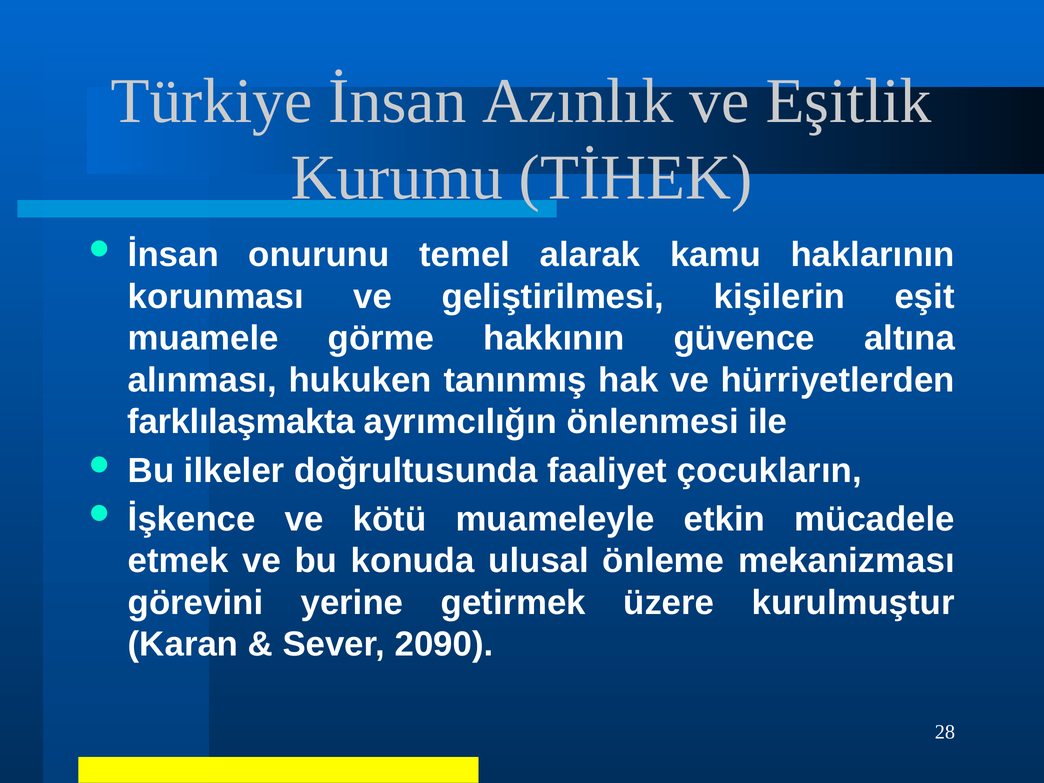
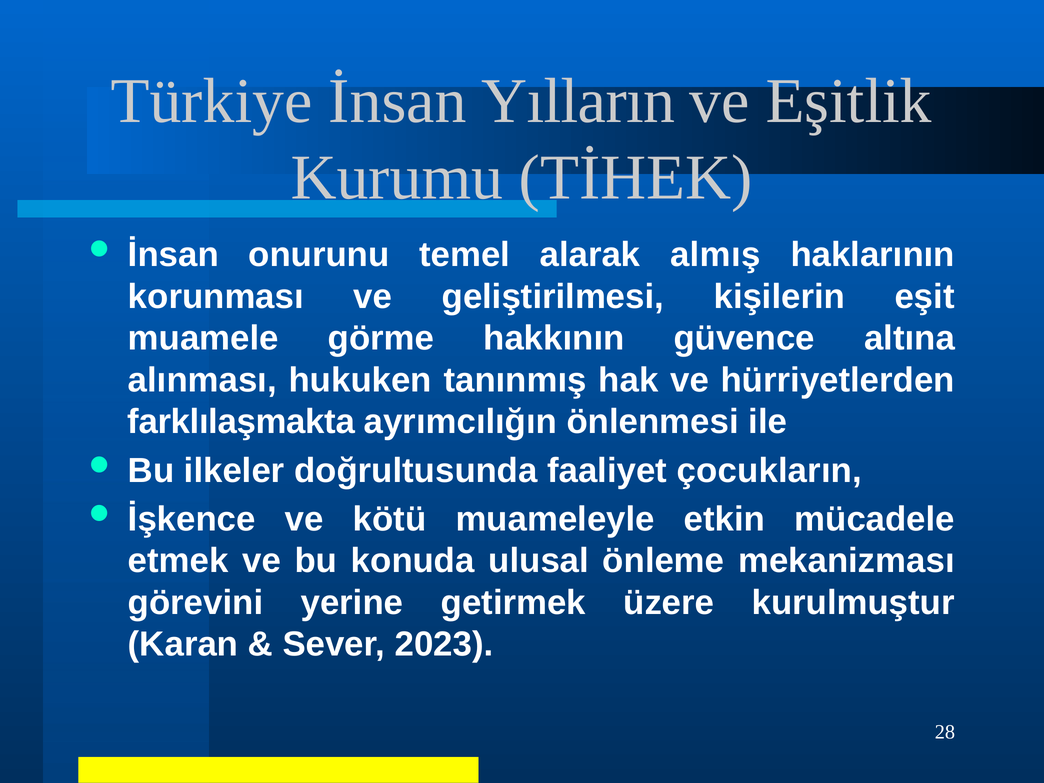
Azınlık: Azınlık -> Yılların
kamu: kamu -> almış
2090: 2090 -> 2023
